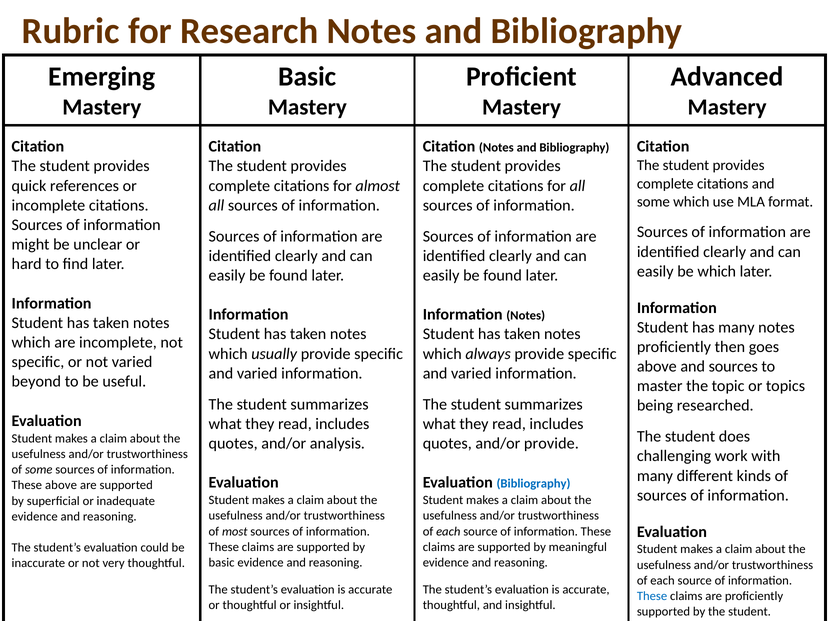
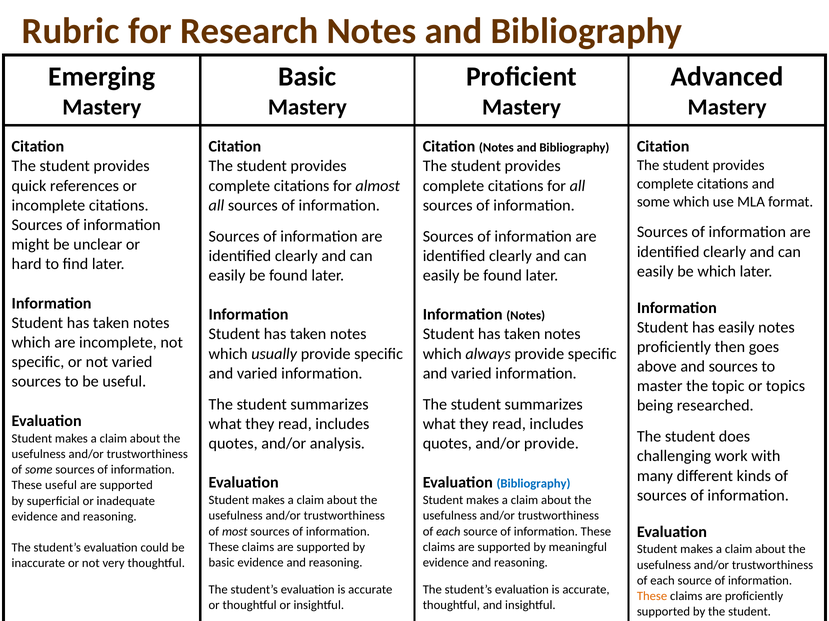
has many: many -> easily
beyond at (36, 382): beyond -> sources
These above: above -> useful
These at (652, 597) colour: blue -> orange
